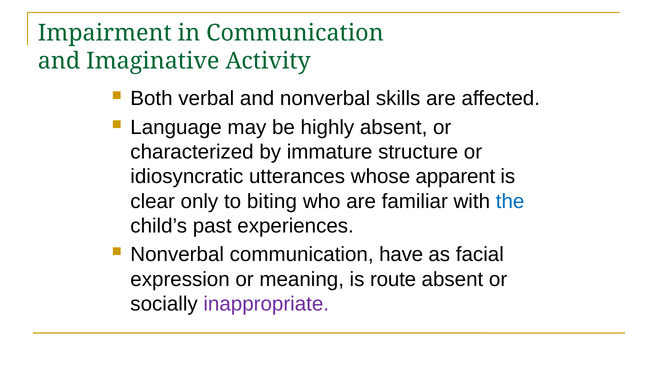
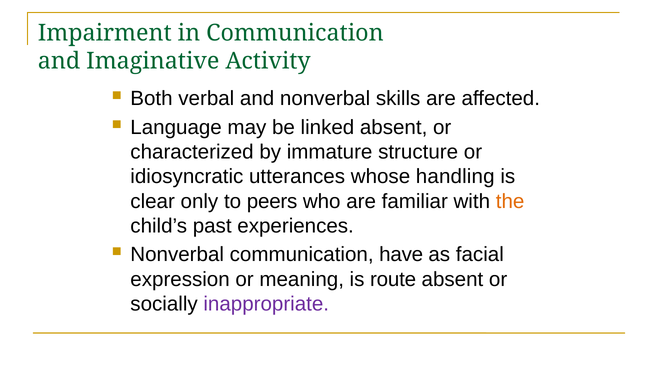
highly: highly -> linked
apparent: apparent -> handling
biting: biting -> peers
the colour: blue -> orange
